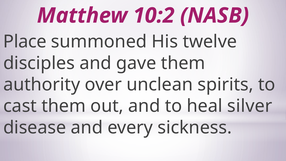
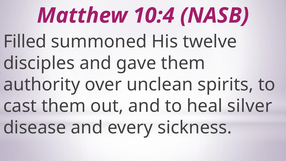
10:2: 10:2 -> 10:4
Place: Place -> Filled
